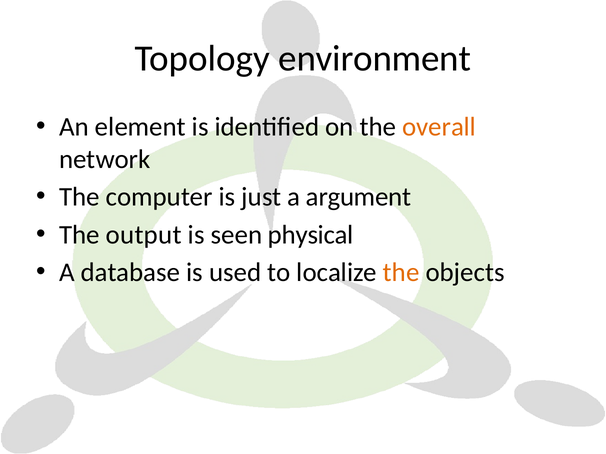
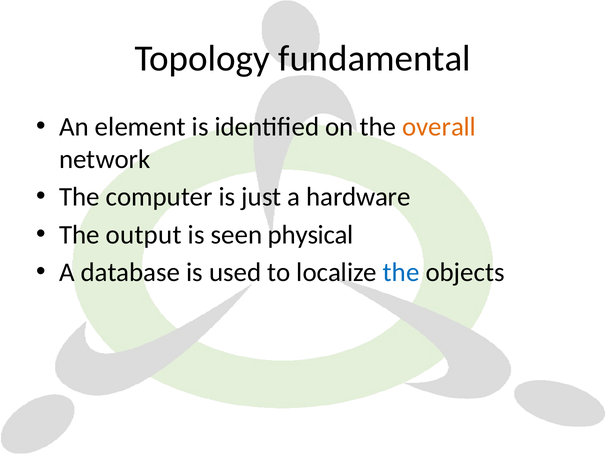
environment: environment -> fundamental
argument: argument -> hardware
the at (401, 273) colour: orange -> blue
